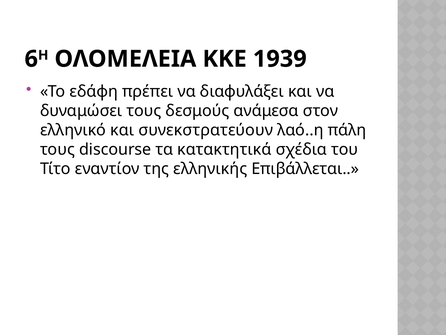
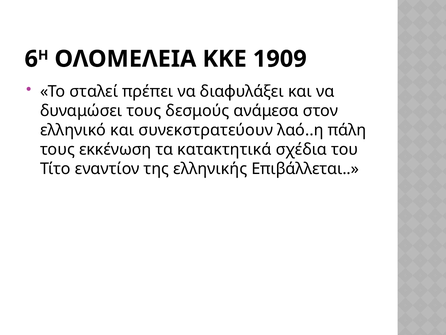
1939: 1939 -> 1909
εδάφη: εδάφη -> σταλεί
discourse: discourse -> εκκένωση
